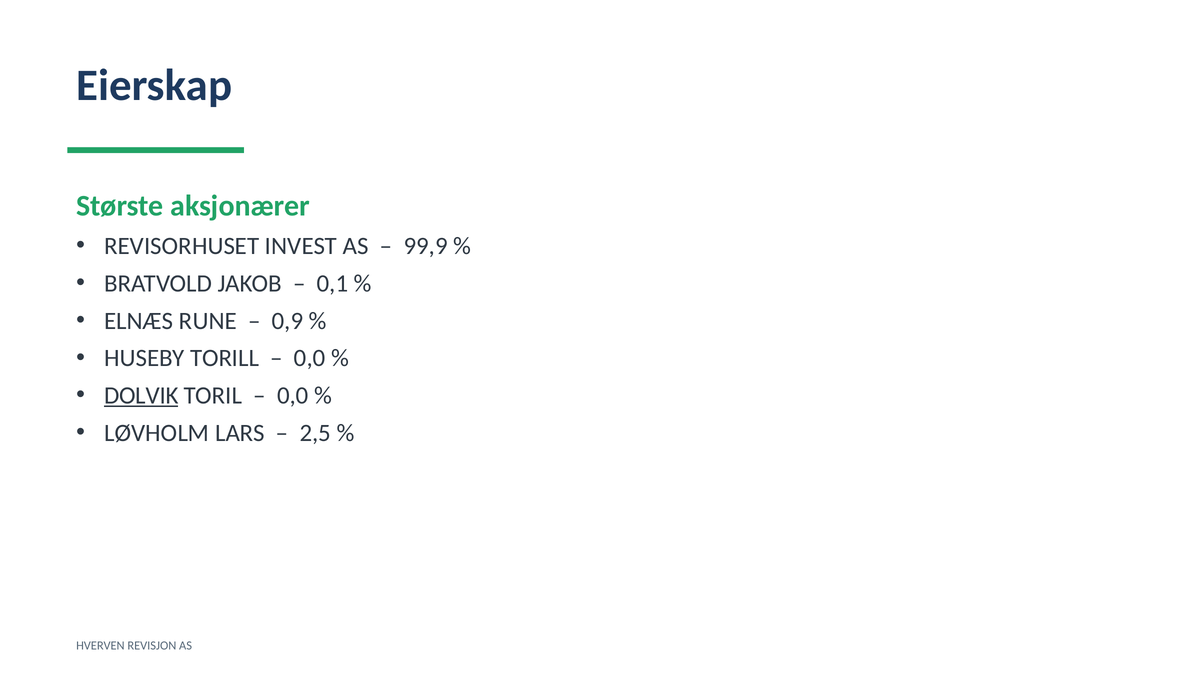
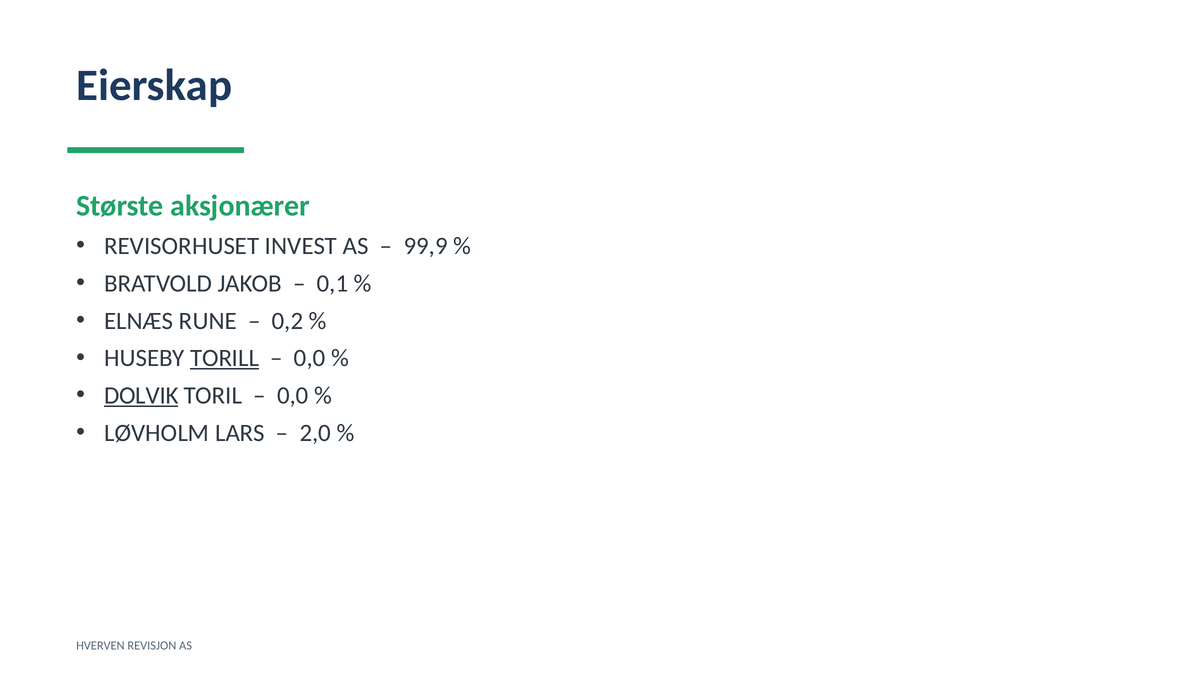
0,9: 0,9 -> 0,2
TORILL underline: none -> present
2,5: 2,5 -> 2,0
